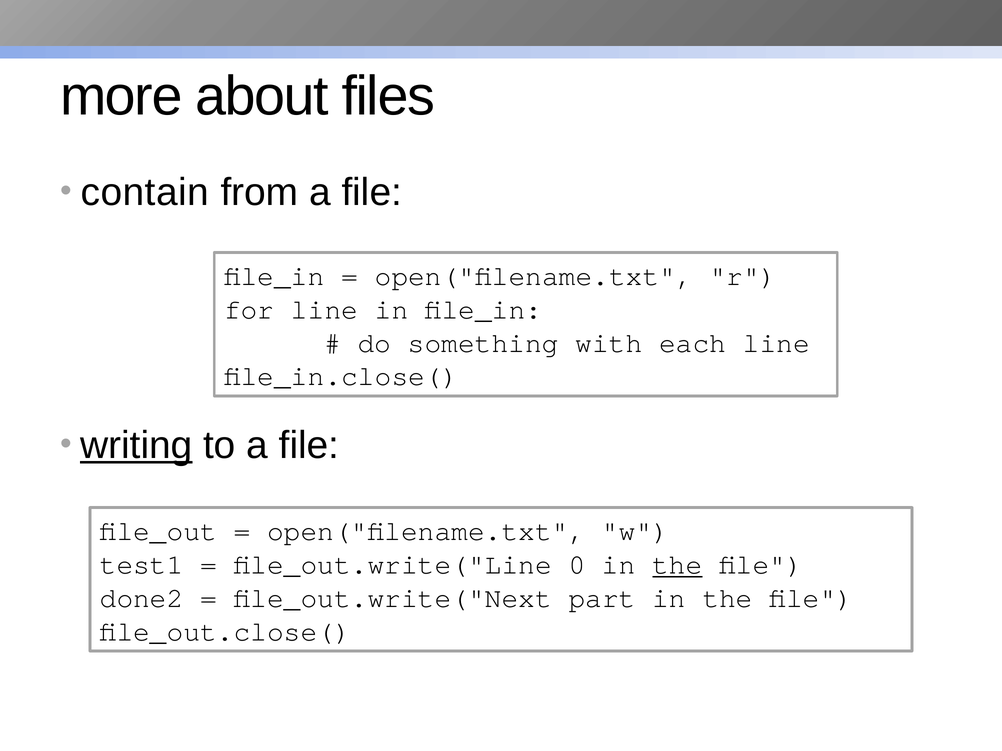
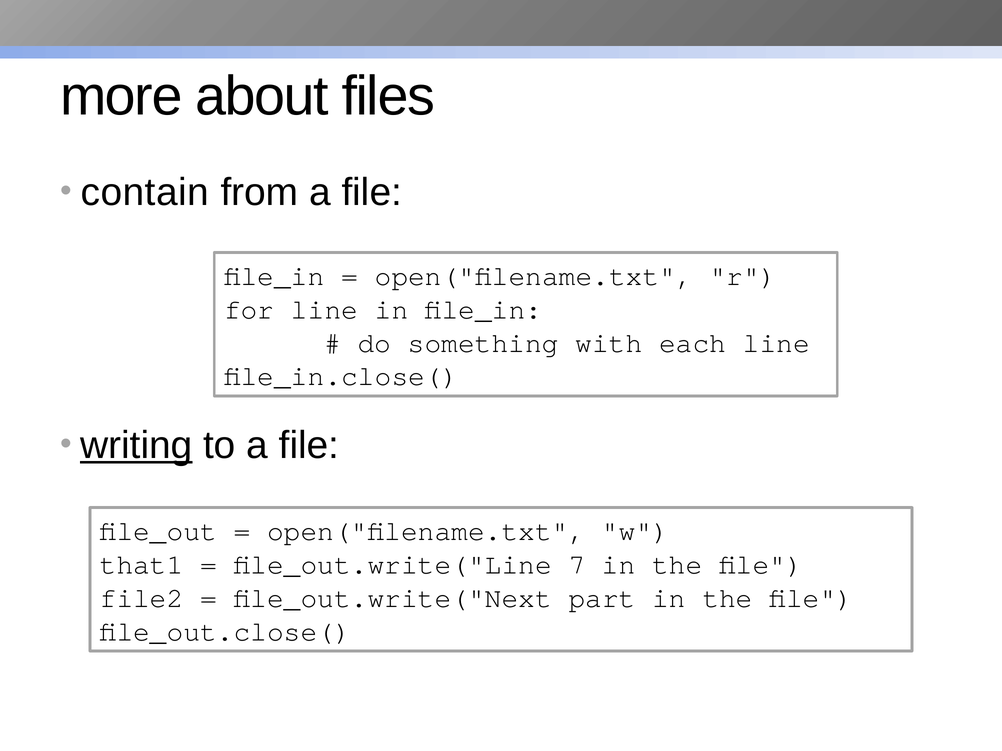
test1: test1 -> that1
0: 0 -> 7
the at (677, 565) underline: present -> none
done2: done2 -> file2
